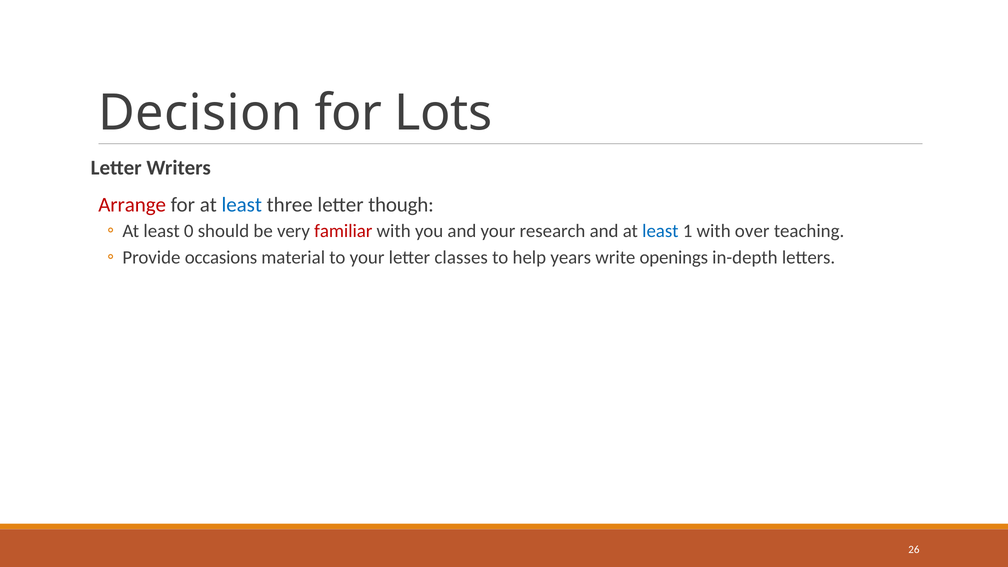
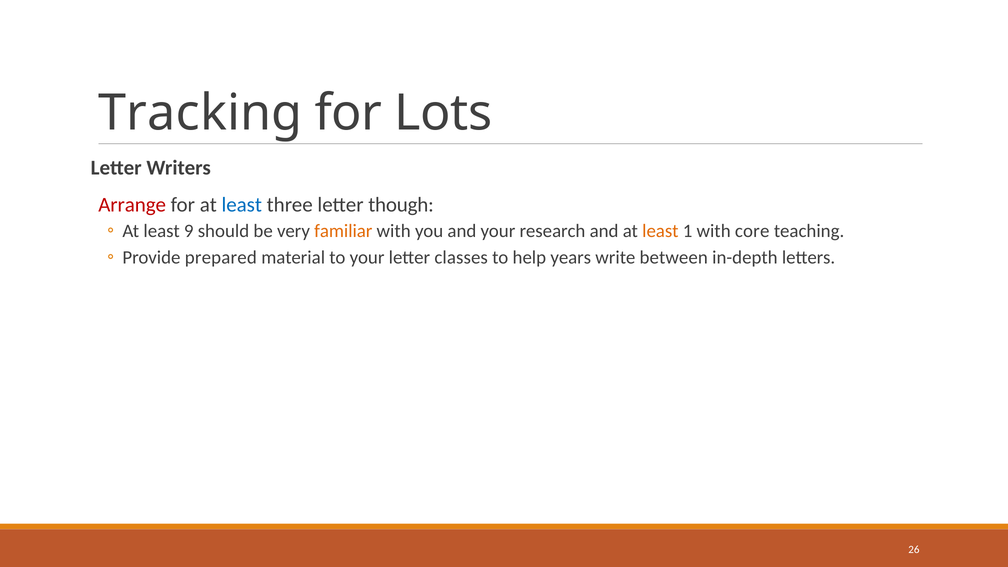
Decision: Decision -> Tracking
0: 0 -> 9
familiar colour: red -> orange
least at (660, 231) colour: blue -> orange
over: over -> core
occasions: occasions -> prepared
openings: openings -> between
